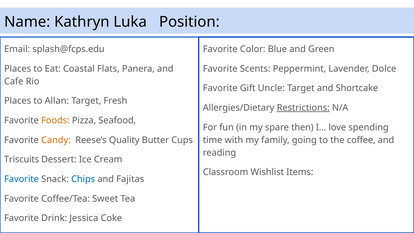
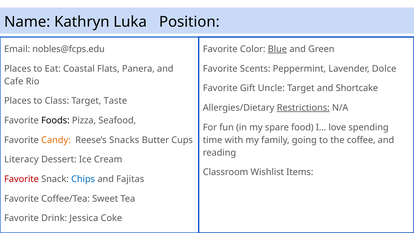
splash@fcps.edu: splash@fcps.edu -> nobles@fcps.edu
Blue underline: none -> present
Allan: Allan -> Class
Fresh: Fresh -> Taste
Foods colour: orange -> black
then: then -> food
Quality: Quality -> Snacks
Triscuits: Triscuits -> Literacy
Favorite at (21, 179) colour: blue -> red
